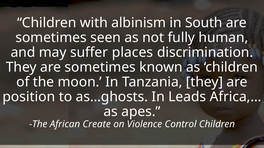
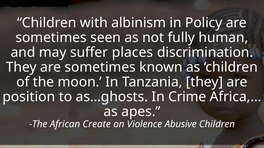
South: South -> Policy
Leads: Leads -> Crime
Control: Control -> Abusive
